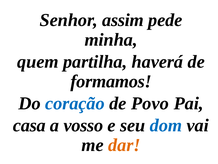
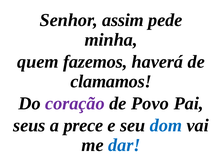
partilha: partilha -> fazemos
formamos: formamos -> clamamos
coração colour: blue -> purple
casa: casa -> seus
vosso: vosso -> prece
dar colour: orange -> blue
